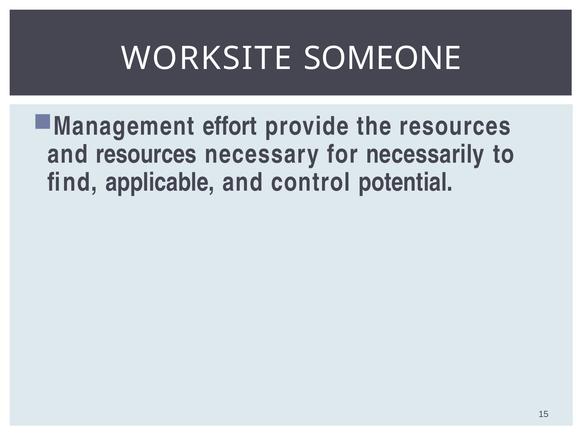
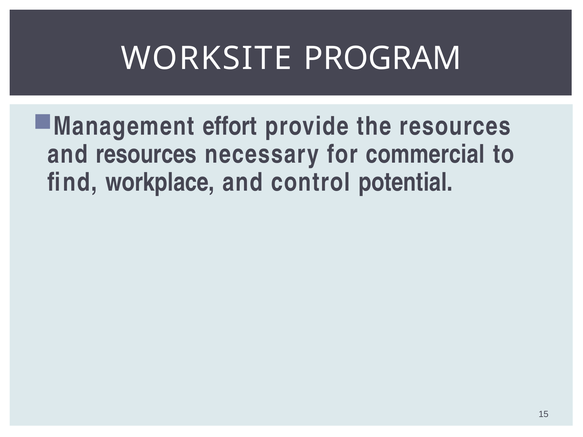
SOMEONE: SOMEONE -> PROGRAM
necessarily: necessarily -> commercial
applicable: applicable -> workplace
